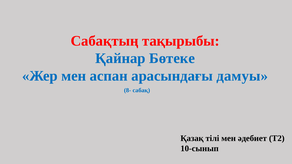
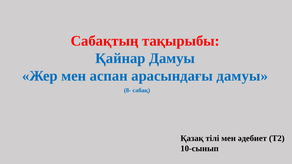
Қайнар Бөтеке: Бөтеке -> Дамуы
